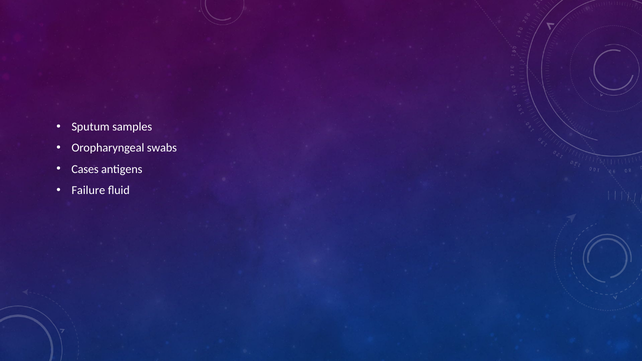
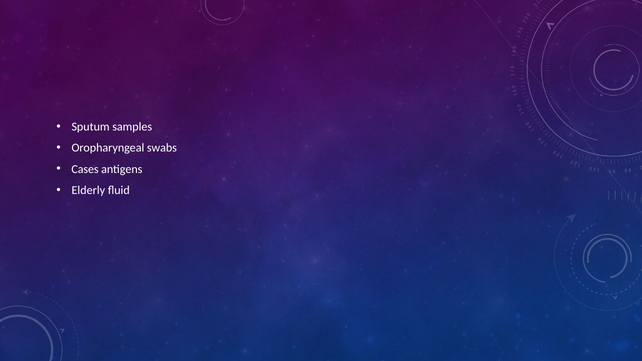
Failure: Failure -> Elderly
